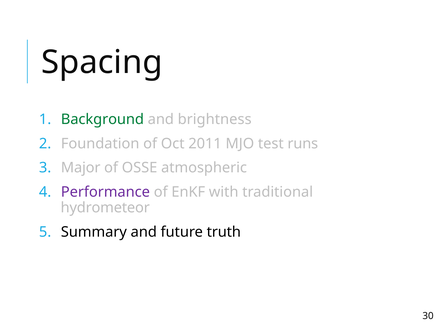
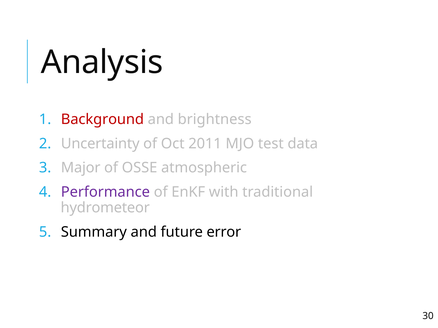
Spacing: Spacing -> Analysis
Background colour: green -> red
Foundation: Foundation -> Uncertainty
runs: runs -> data
truth: truth -> error
